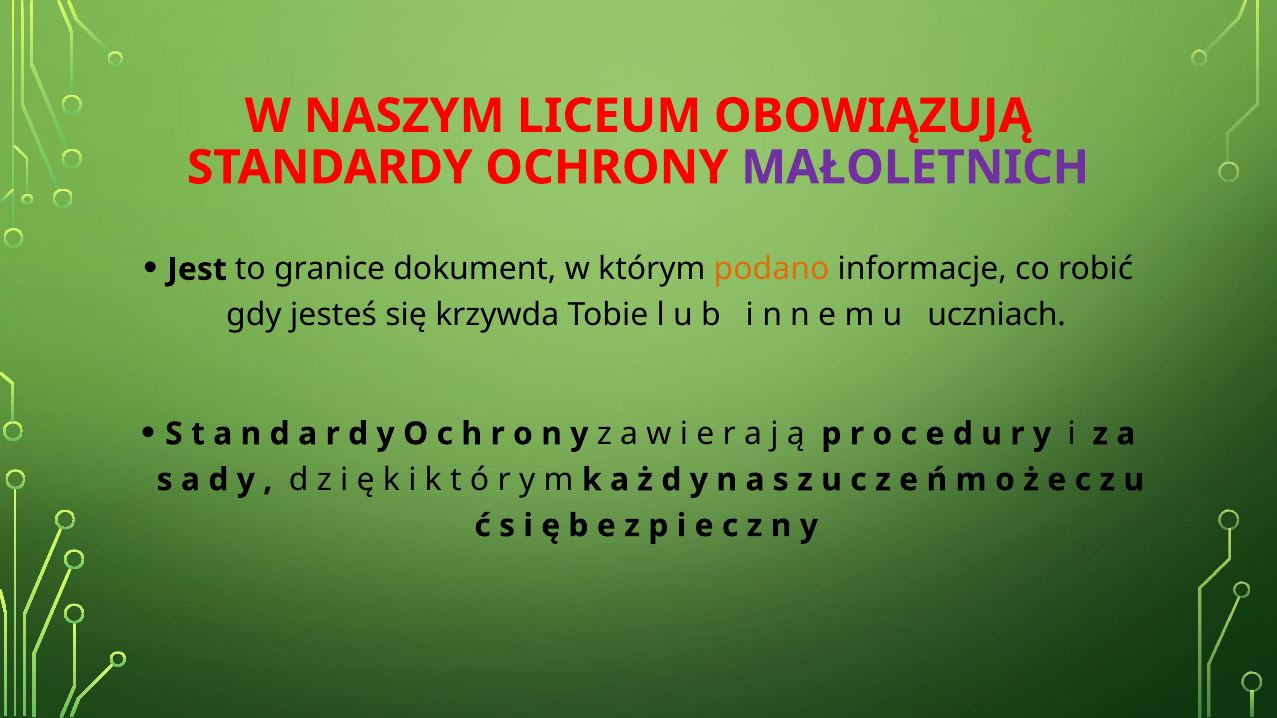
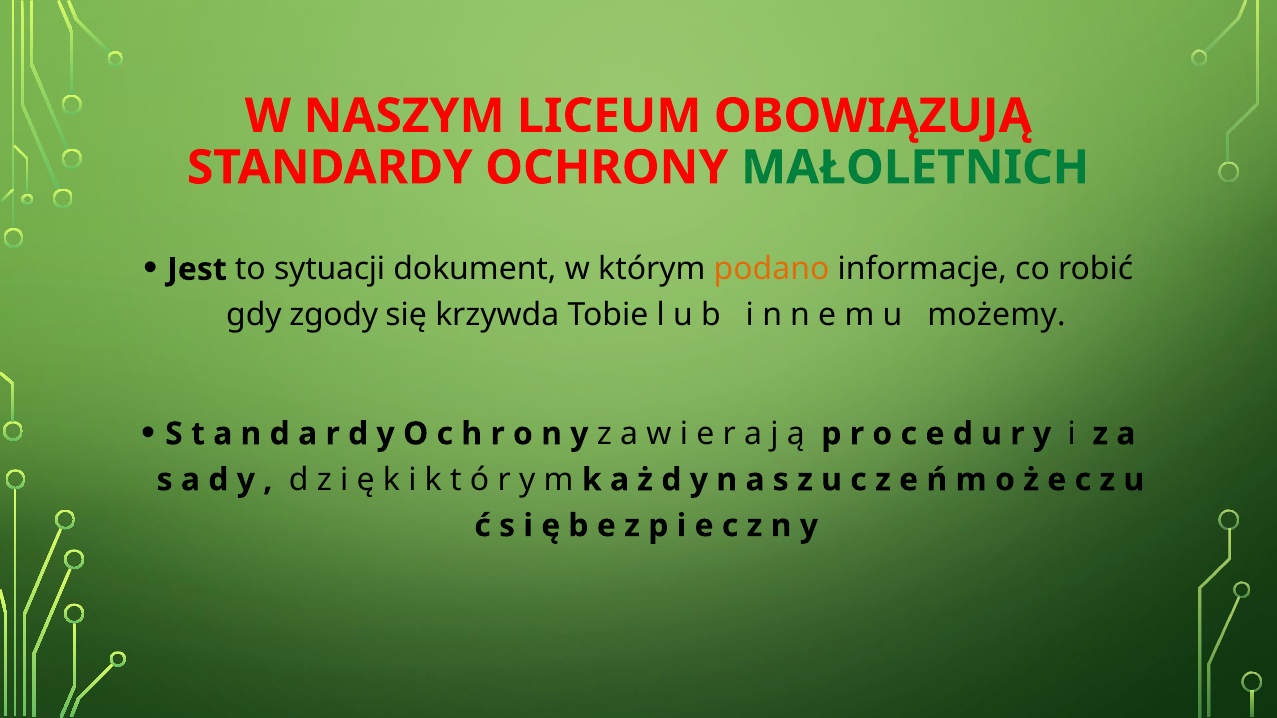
MAŁOLETNICH colour: purple -> green
granice: granice -> sytuacji
jesteś: jesteś -> zgody
uczniach: uczniach -> możemy
